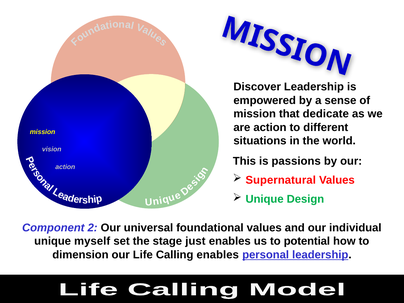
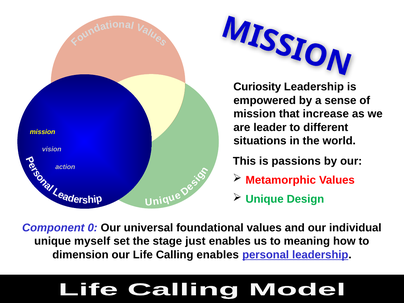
Discover: Discover -> Curiosity
dedicate: dedicate -> increase
are action: action -> leader
Supernatural: Supernatural -> Metamorphic
2: 2 -> 0
potential: potential -> meaning
